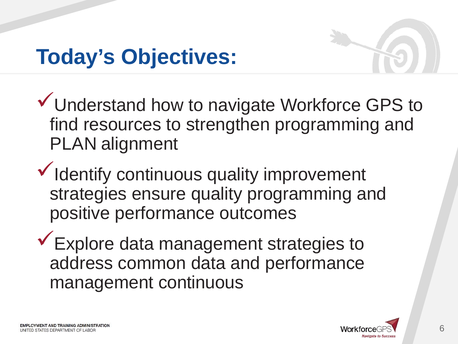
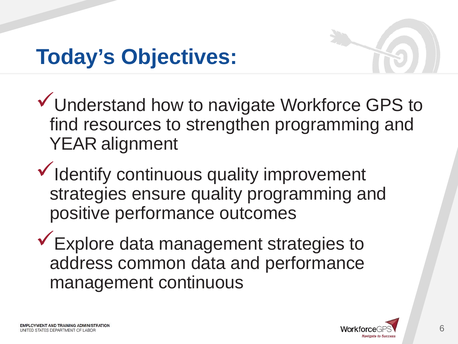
PLAN: PLAN -> YEAR
